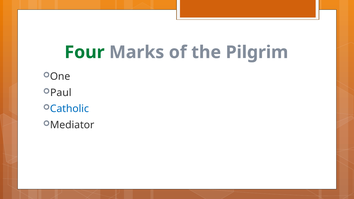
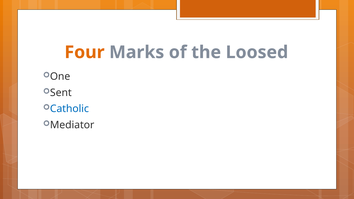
Four colour: green -> orange
Pilgrim: Pilgrim -> Loosed
Paul: Paul -> Sent
